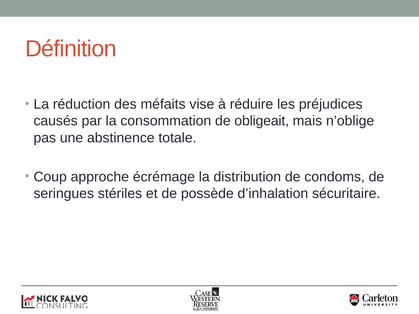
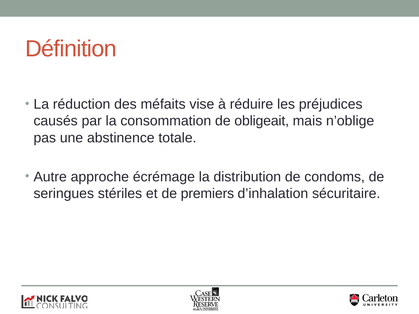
Coup: Coup -> Autre
possède: possède -> premiers
